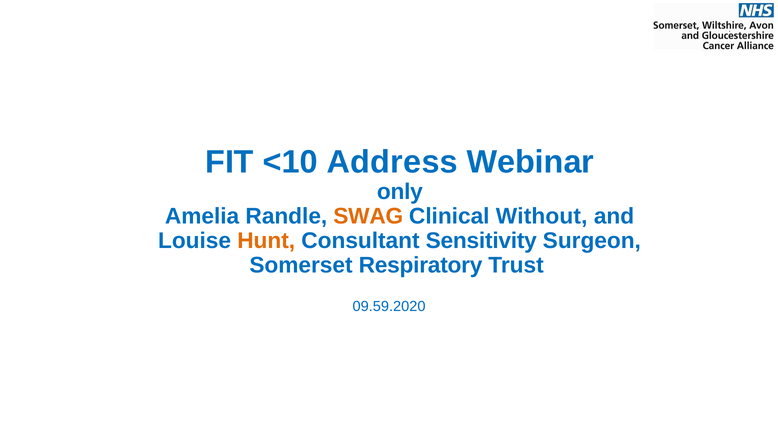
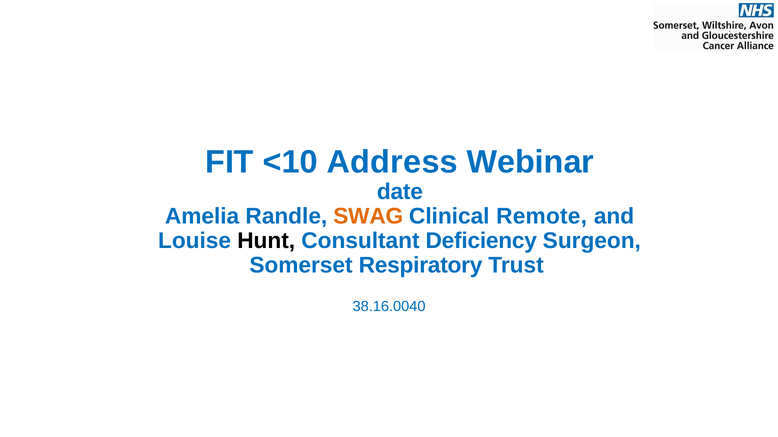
only: only -> date
Without: Without -> Remote
Hunt colour: orange -> black
Sensitivity: Sensitivity -> Deficiency
09.59.2020: 09.59.2020 -> 38.16.0040
